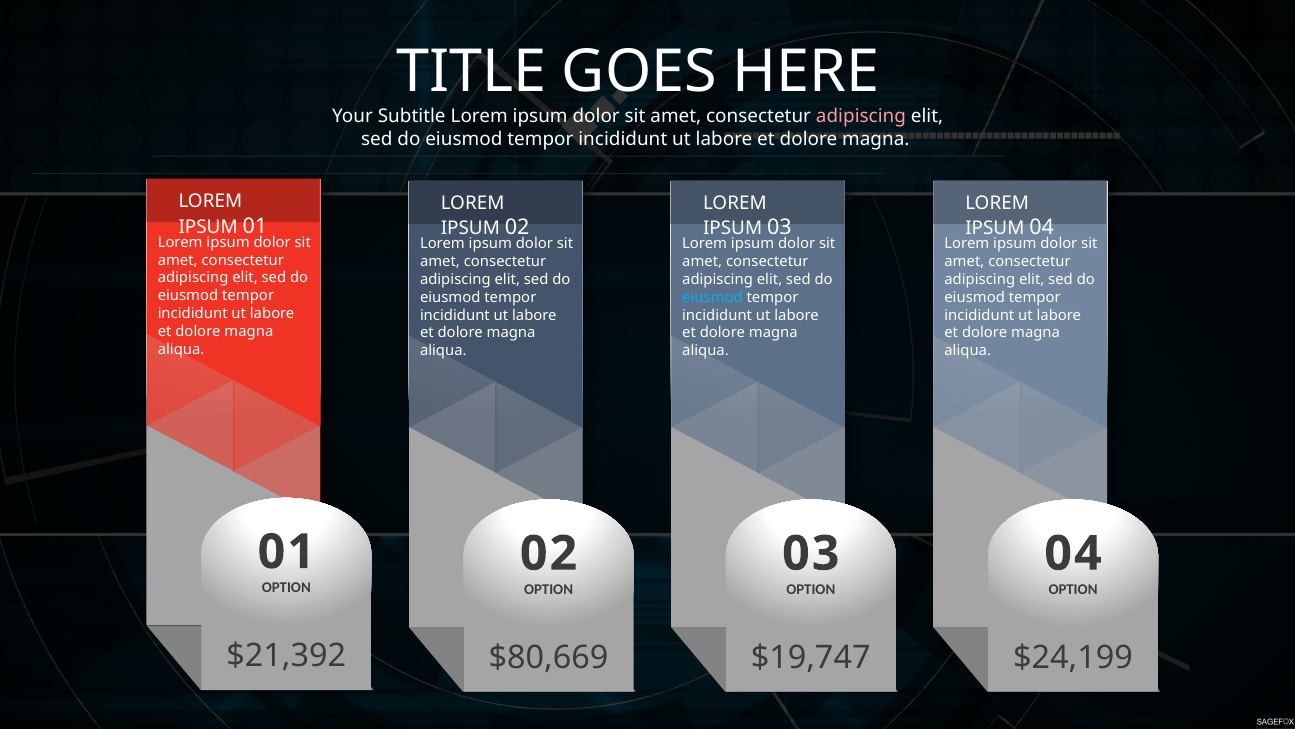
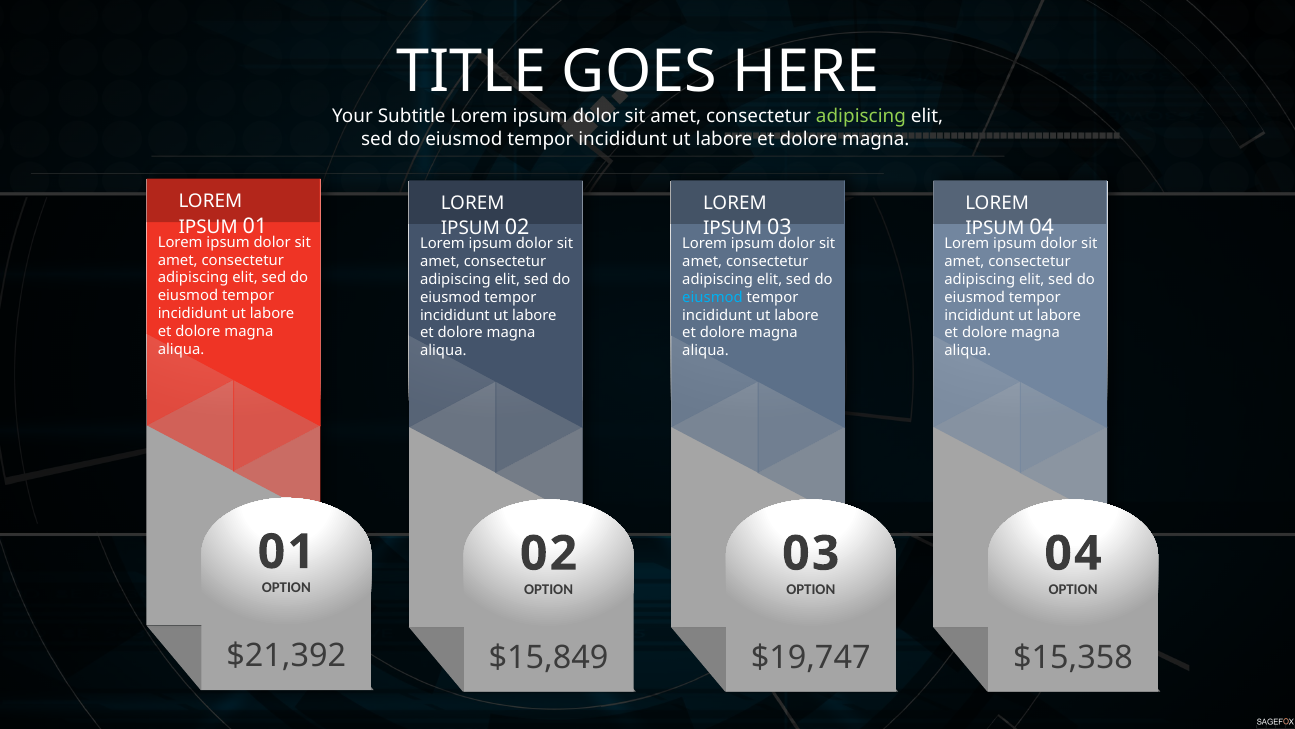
adipiscing at (861, 116) colour: pink -> light green
$80,669: $80,669 -> $15,849
$24,199: $24,199 -> $15,358
